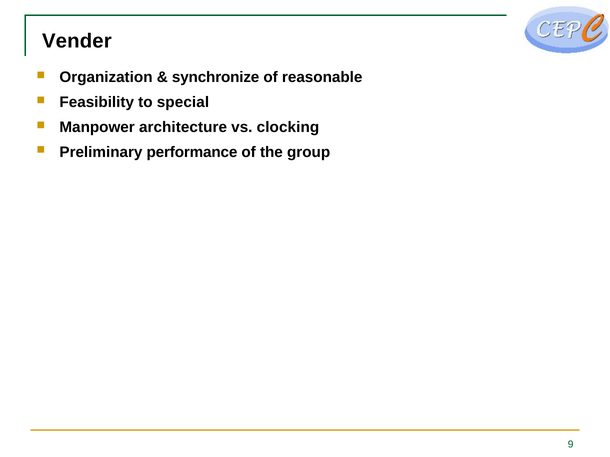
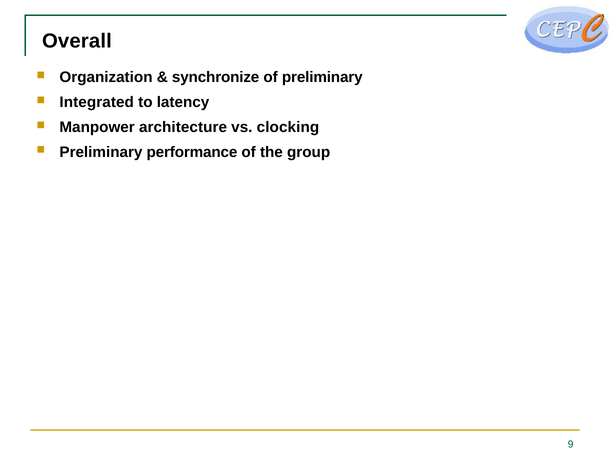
Vender: Vender -> Overall
of reasonable: reasonable -> preliminary
Feasibility: Feasibility -> Integrated
special: special -> latency
